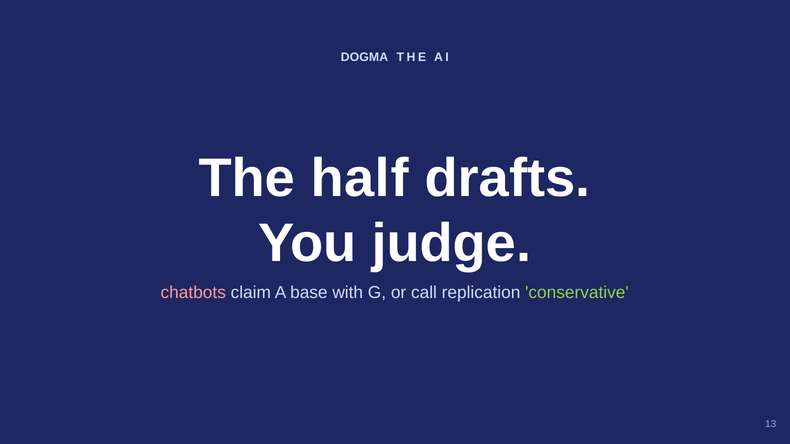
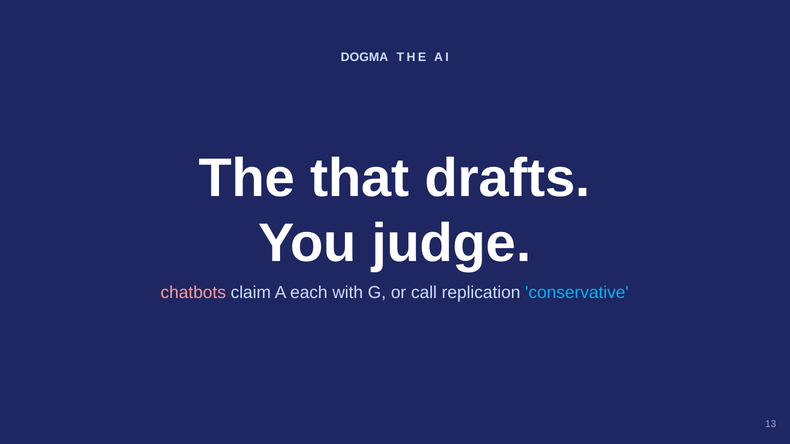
half: half -> that
base: base -> each
conservative colour: light green -> light blue
